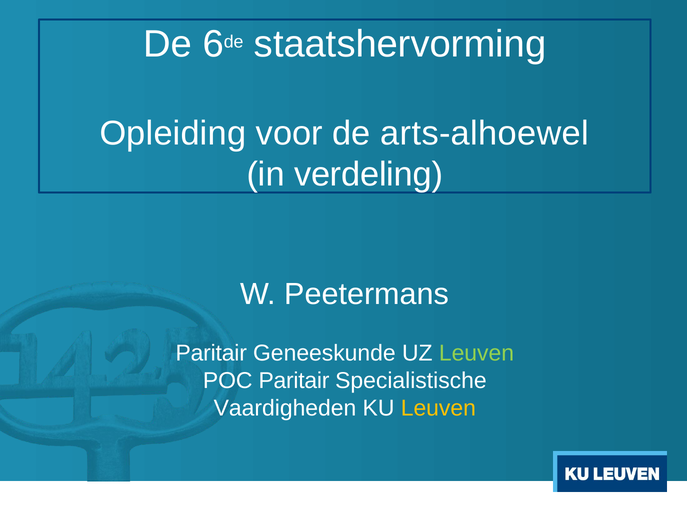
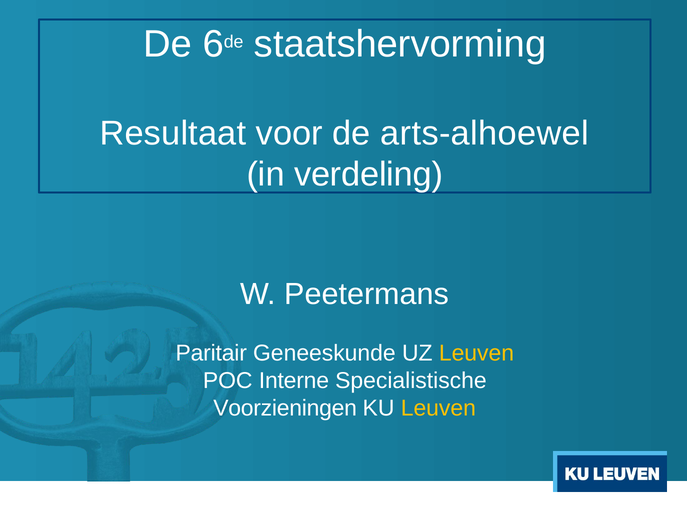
Opleiding: Opleiding -> Resultaat
Leuven at (476, 353) colour: light green -> yellow
POC Paritair: Paritair -> Interne
Vaardigheden: Vaardigheden -> Voorzieningen
